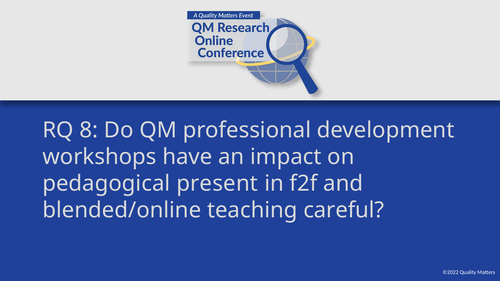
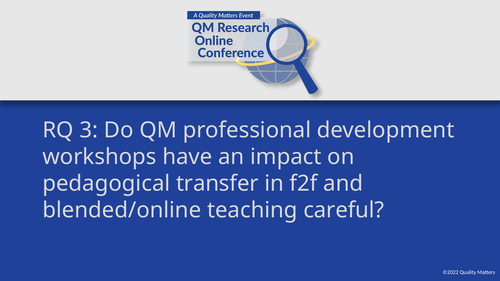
8: 8 -> 3
present: present -> transfer
